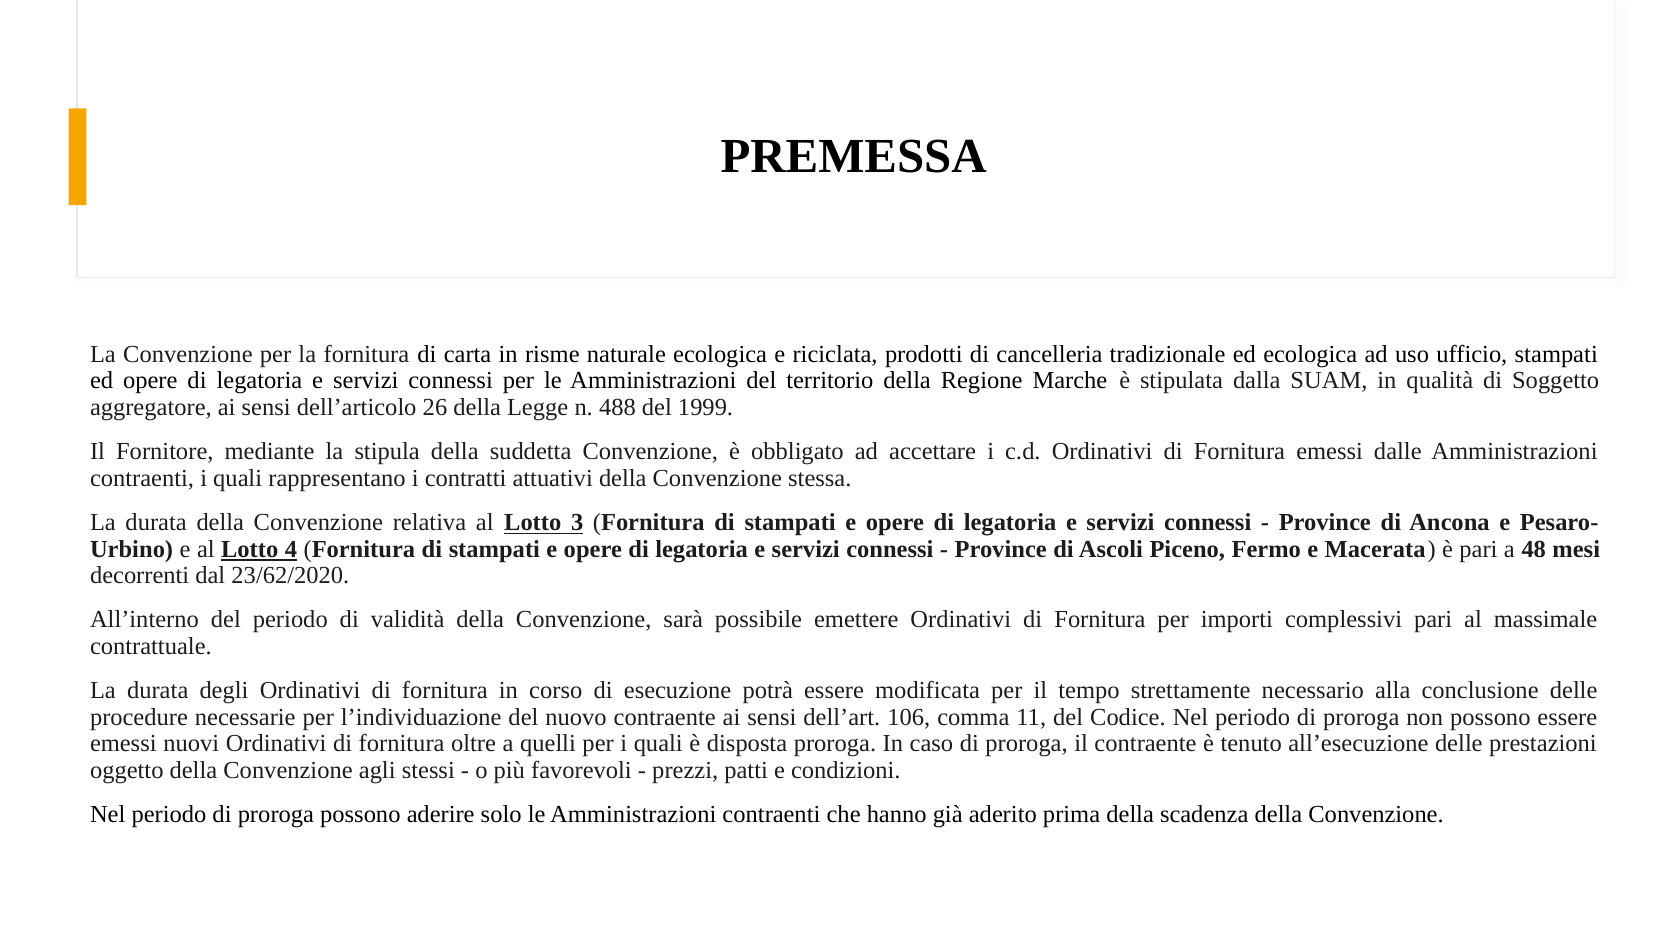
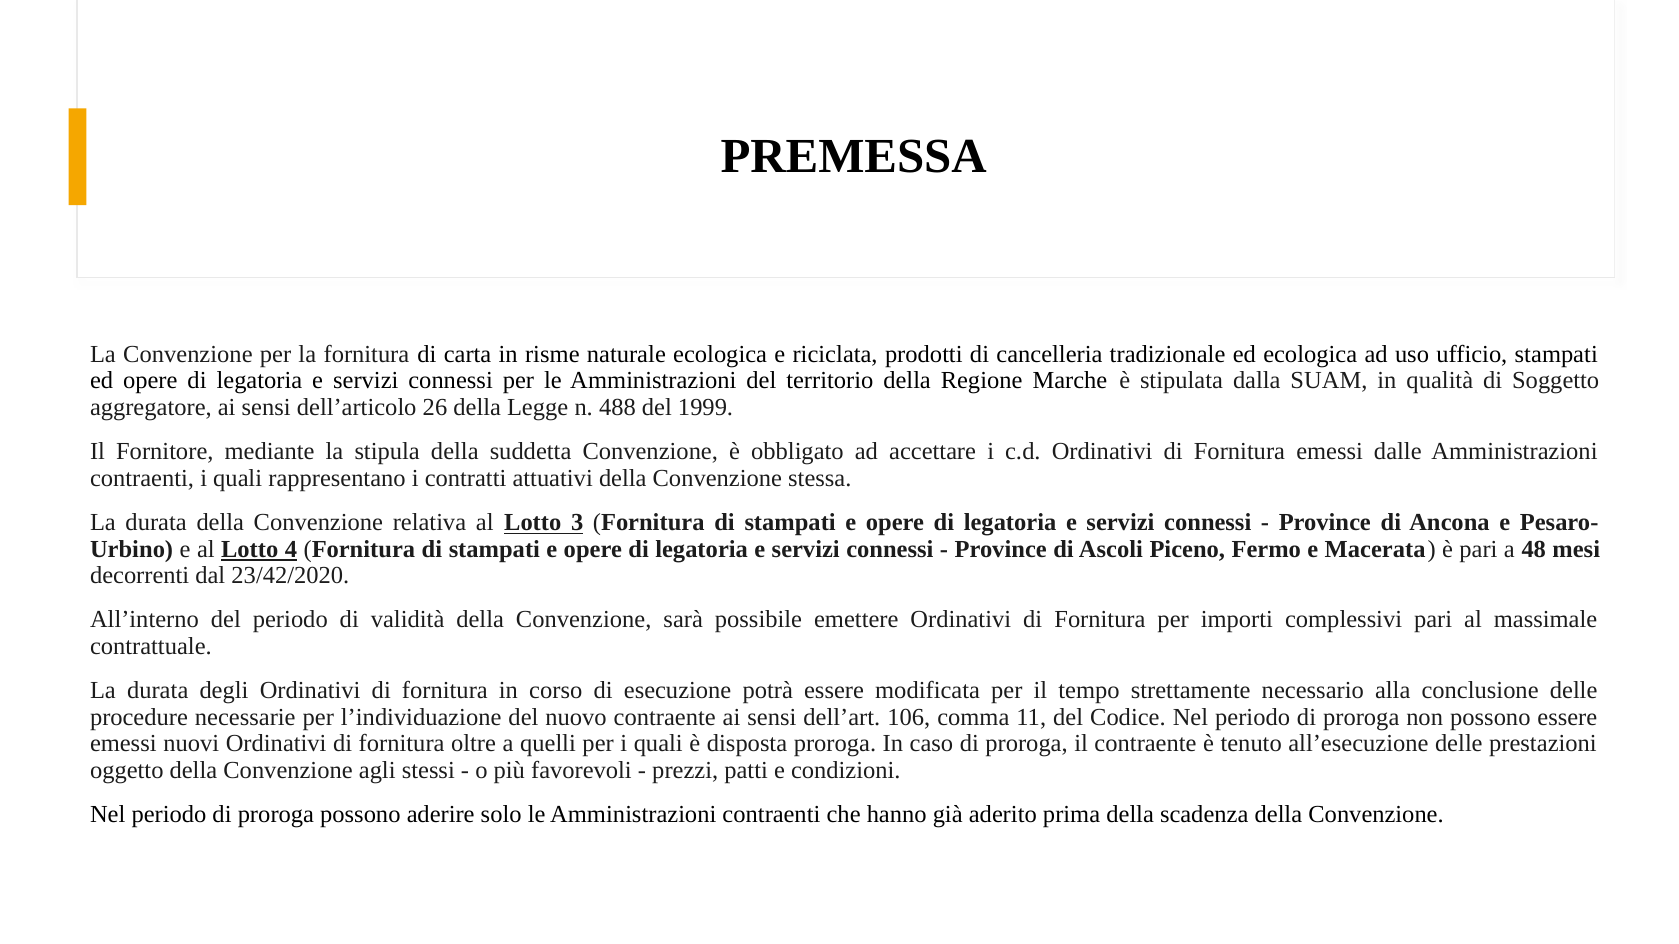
23/62/2020: 23/62/2020 -> 23/42/2020
